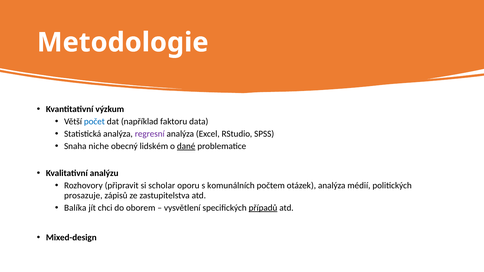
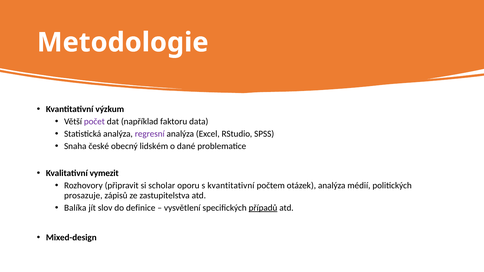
počet colour: blue -> purple
niche: niche -> české
dané underline: present -> none
analýzu: analýzu -> vymezit
s komunálních: komunálních -> kvantitativní
chci: chci -> slov
oborem: oborem -> definice
